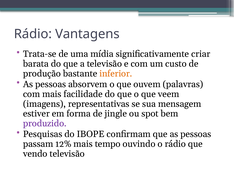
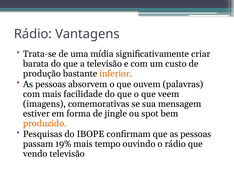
representativas: representativas -> comemorativas
produzido colour: purple -> orange
12%: 12% -> 19%
